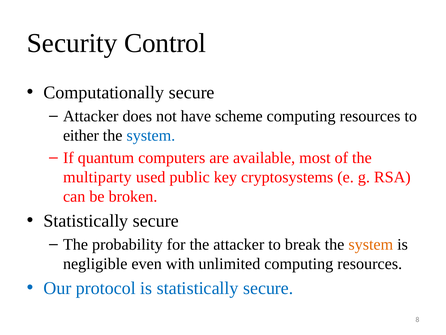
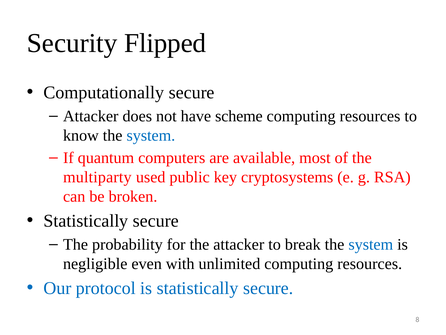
Control: Control -> Flipped
either: either -> know
system at (371, 244) colour: orange -> blue
